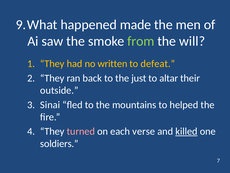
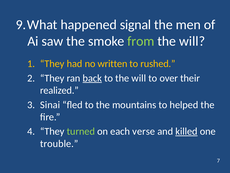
made: made -> signal
defeat: defeat -> rushed
back underline: none -> present
to the just: just -> will
altar: altar -> over
outside: outside -> realized
turned colour: pink -> light green
soldiers: soldiers -> trouble
